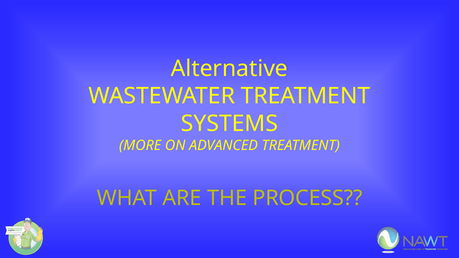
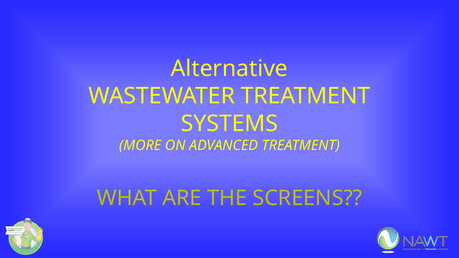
PROCESS: PROCESS -> SCREENS
